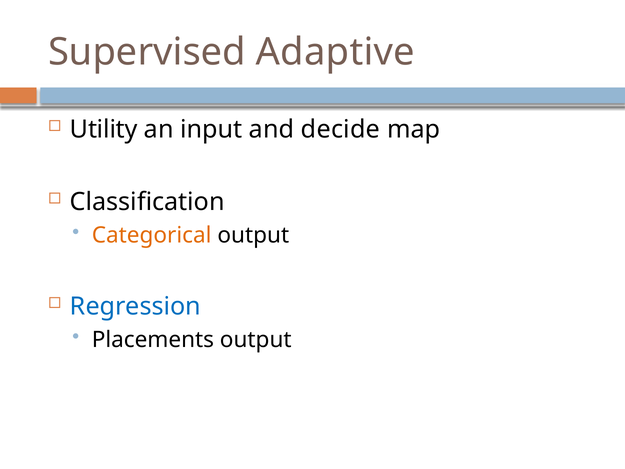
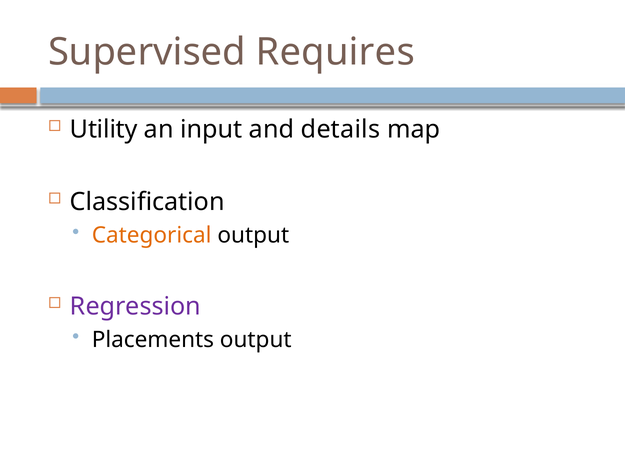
Adaptive: Adaptive -> Requires
decide: decide -> details
Regression colour: blue -> purple
